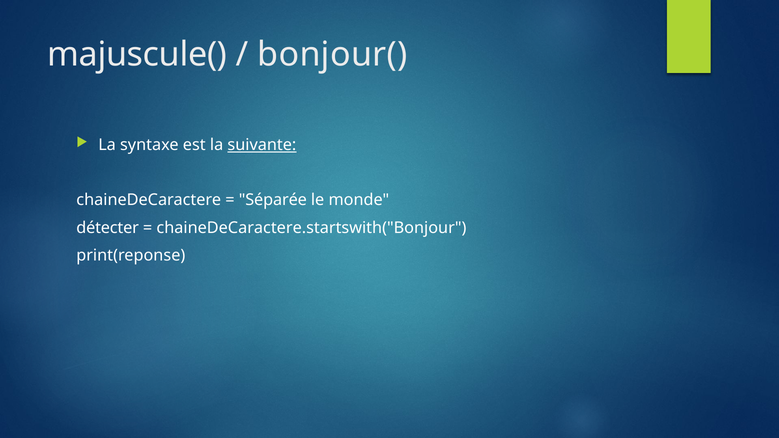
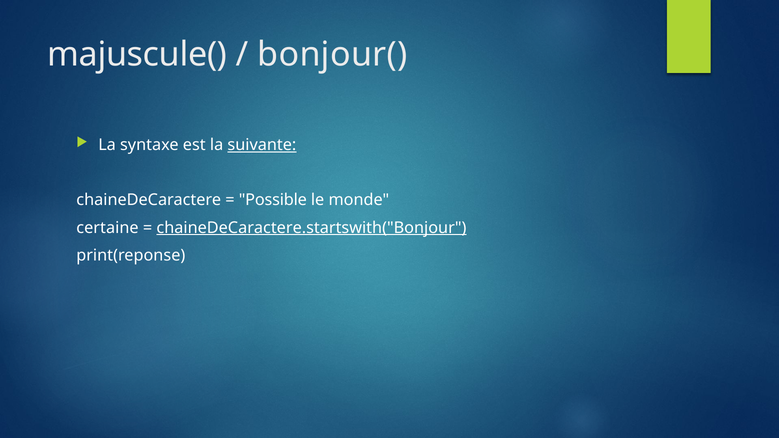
Séparée: Séparée -> Possible
détecter: détecter -> certaine
chaineDeCaractere.startswith("Bonjour underline: none -> present
